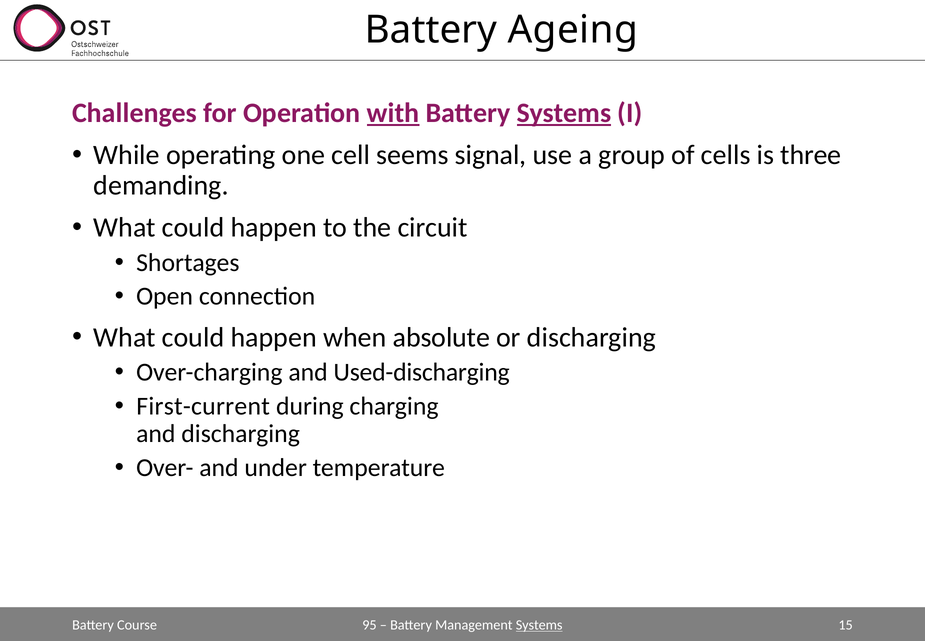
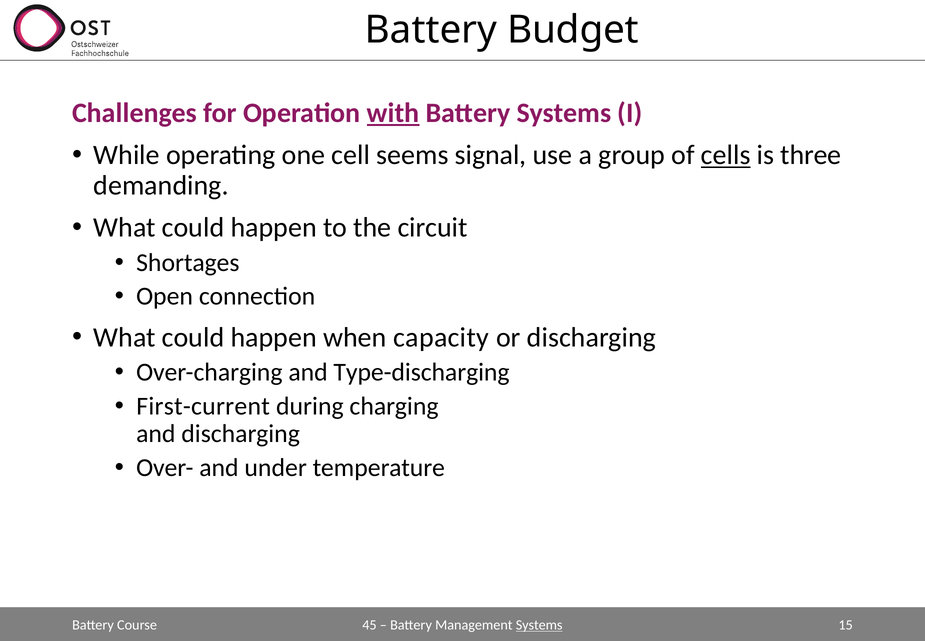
Ageing: Ageing -> Budget
Systems at (564, 113) underline: present -> none
cells underline: none -> present
absolute: absolute -> capacity
Used-discharging: Used-discharging -> Type-discharging
95: 95 -> 45
